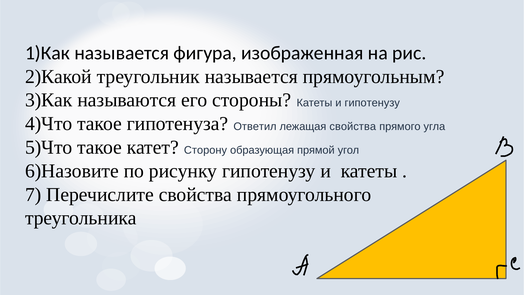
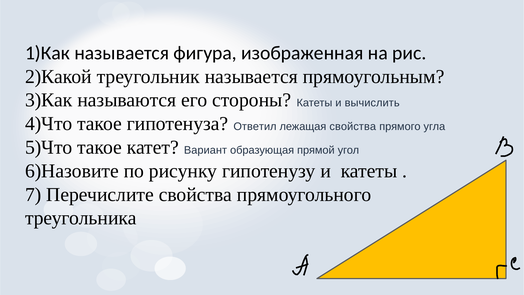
и гипотенузу: гипотенузу -> вычислить
Сторону: Сторону -> Вариант
